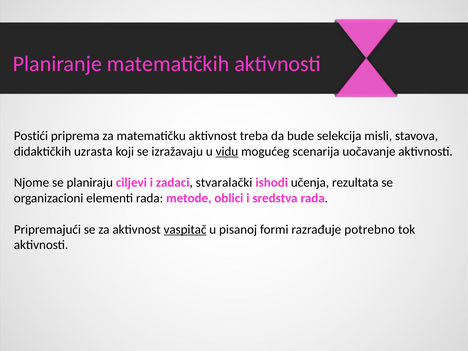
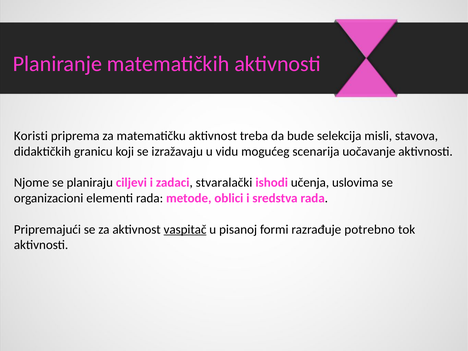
Postići: Postići -> Koristi
uzrasta: uzrasta -> granicu
vidu underline: present -> none
rezultata: rezultata -> uslovima
